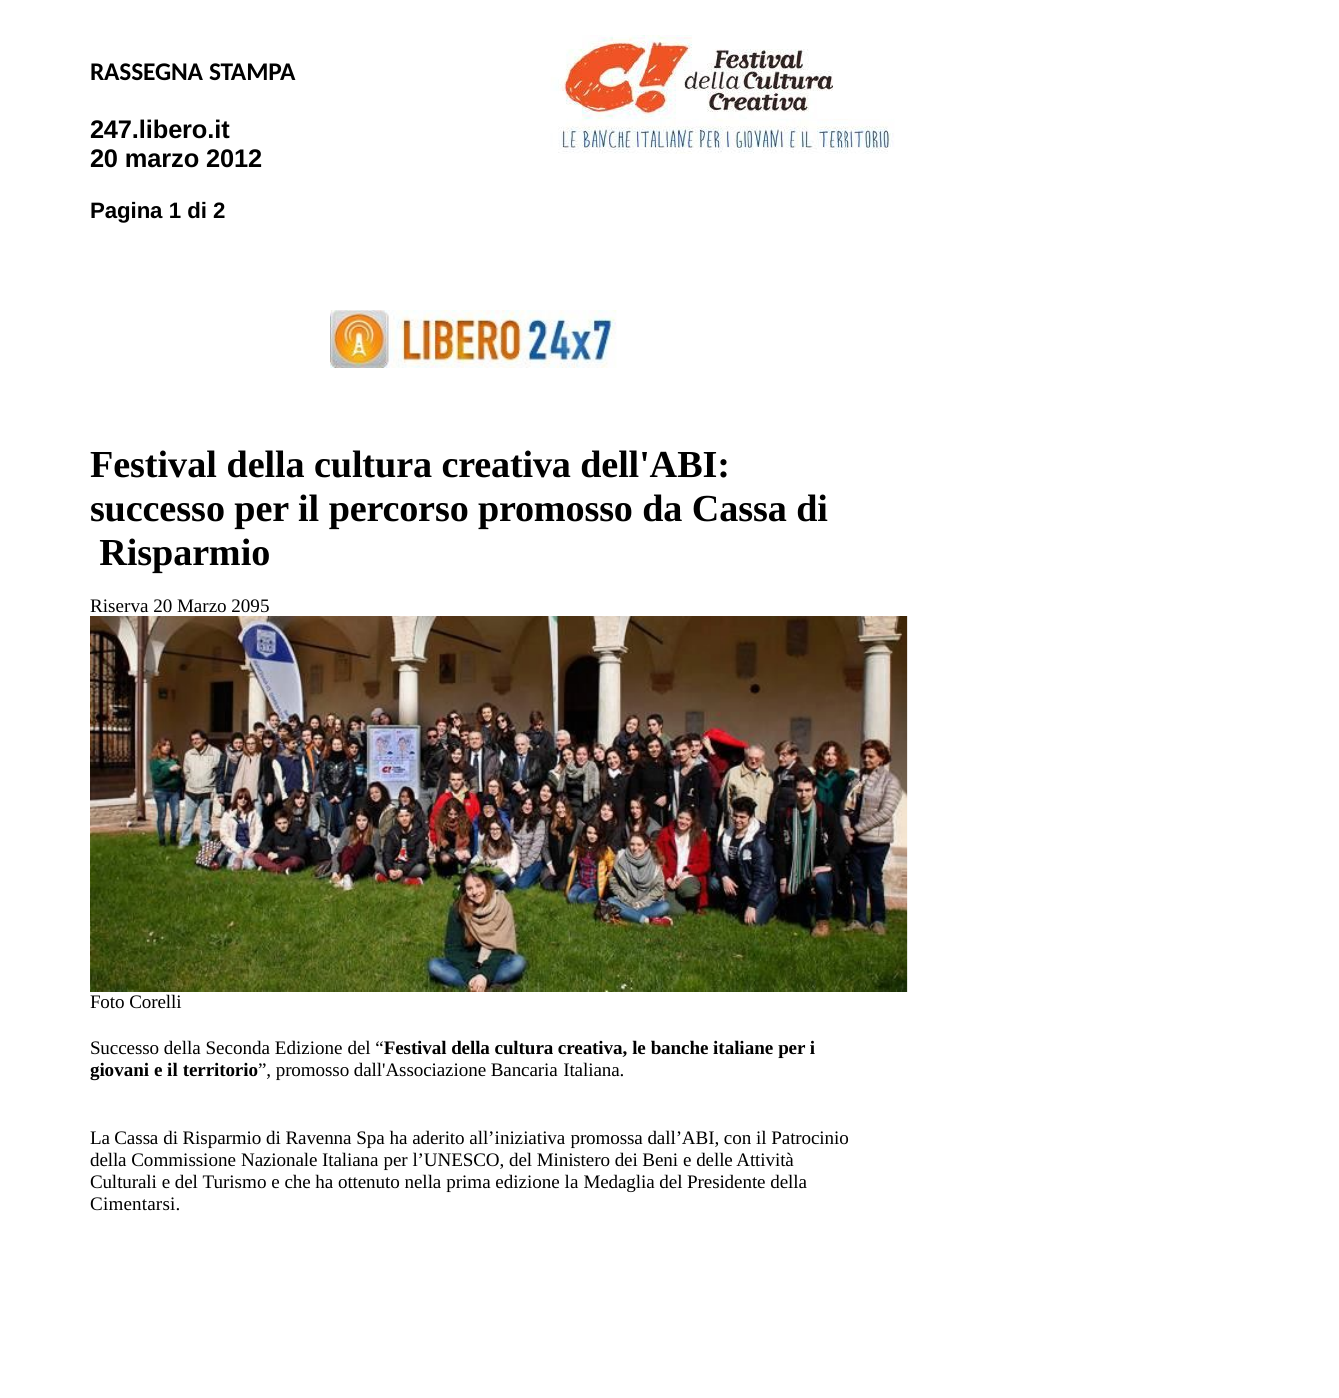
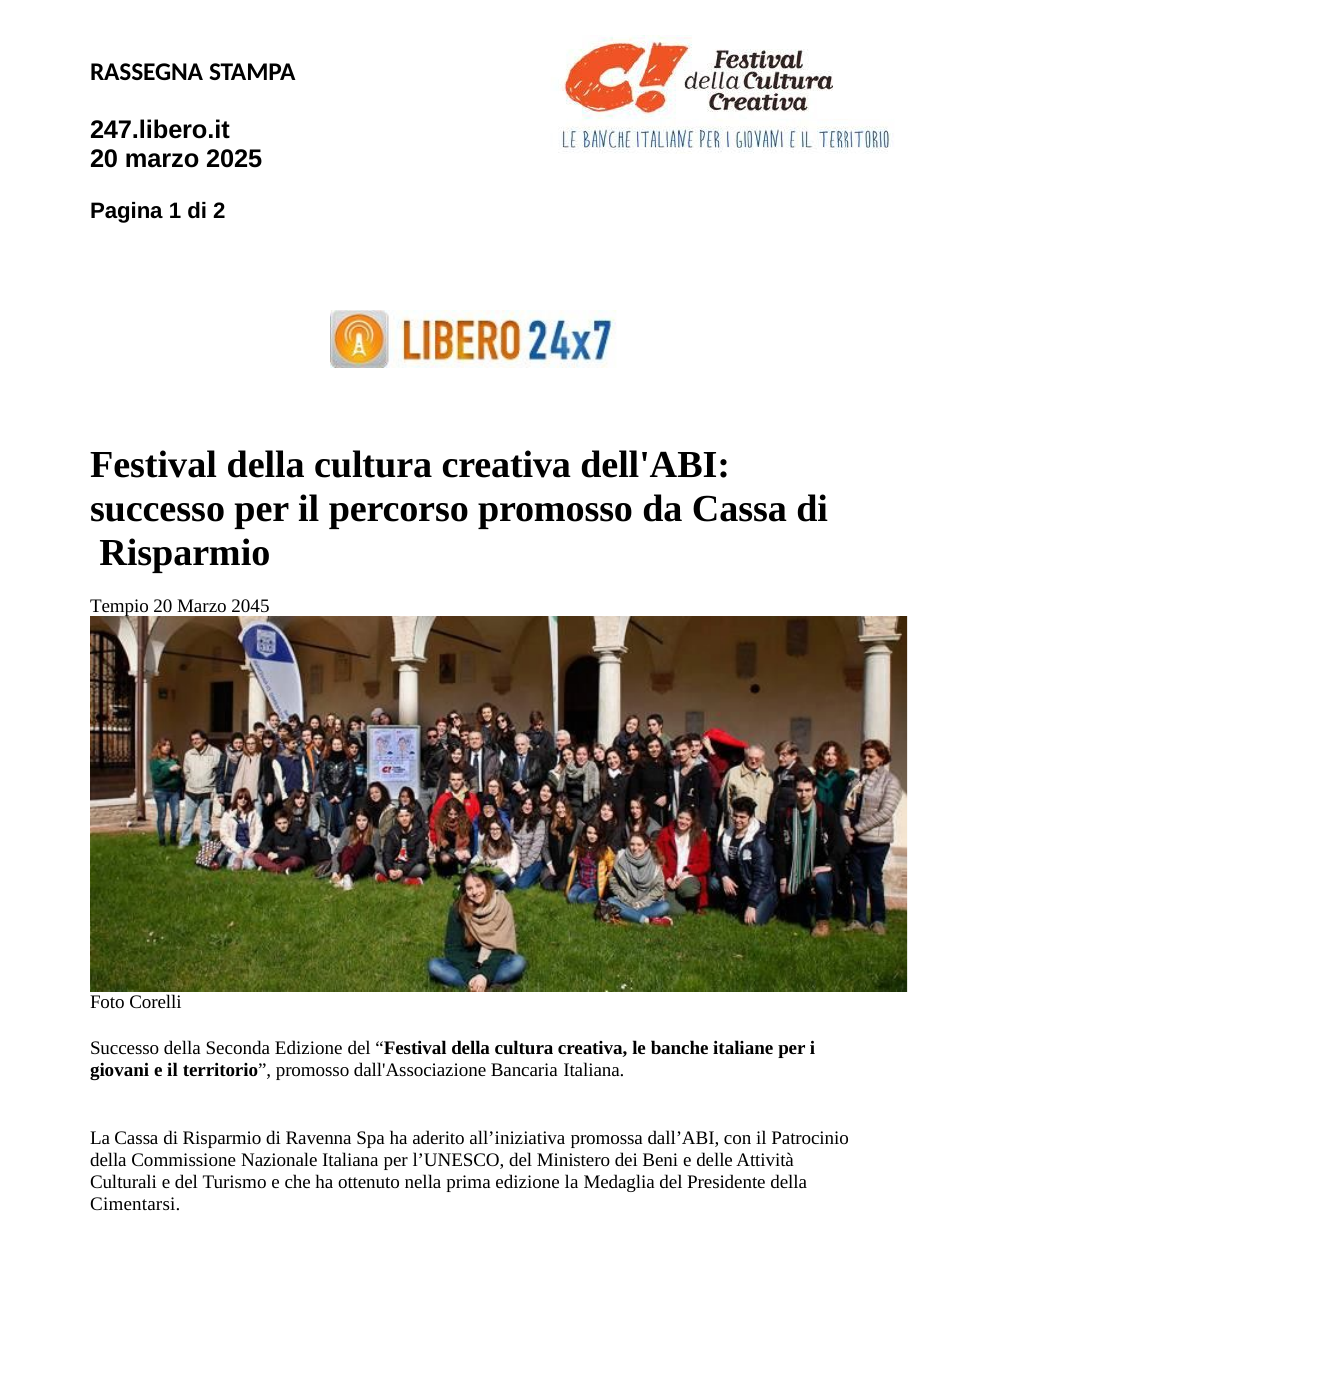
2012: 2012 -> 2025
Riserva: Riserva -> Tempio
2095: 2095 -> 2045
